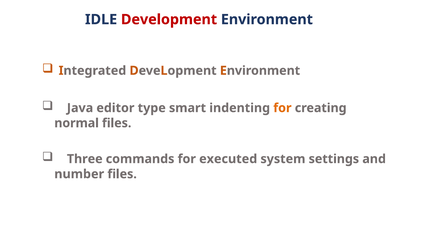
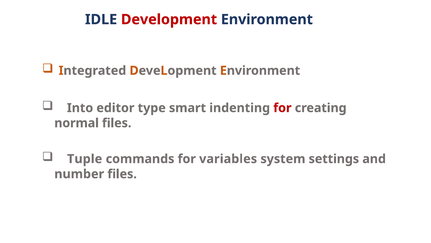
Java: Java -> Into
for at (282, 108) colour: orange -> red
Three: Three -> Tuple
executed: executed -> variables
